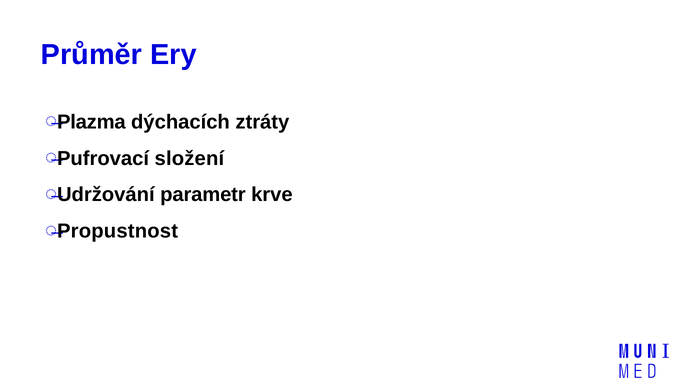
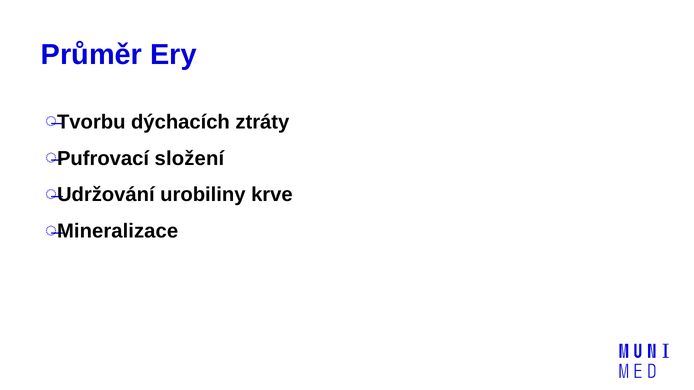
Plazma: Plazma -> Tvorbu
parametr: parametr -> urobiliny
Propustnost: Propustnost -> Mineralizace
